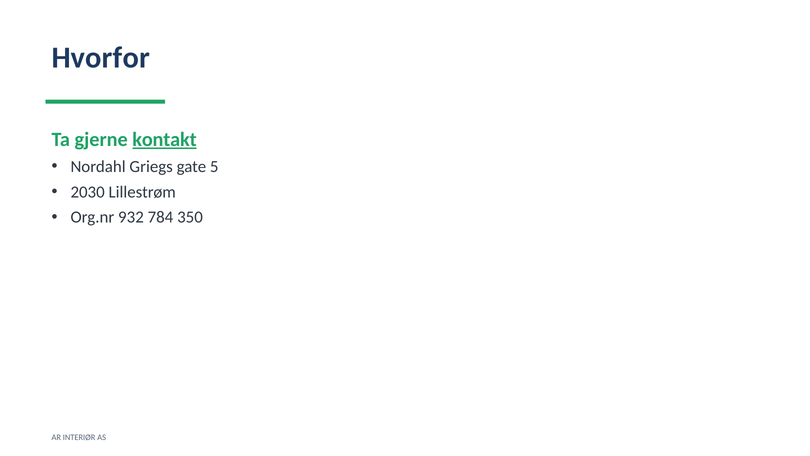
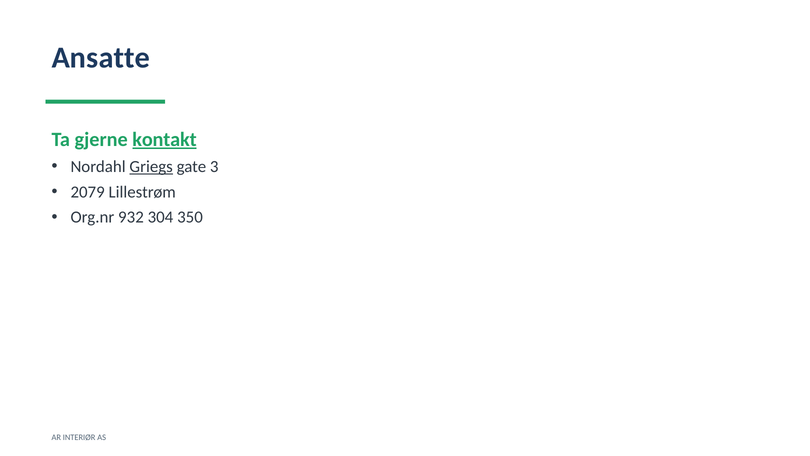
Hvorfor: Hvorfor -> Ansatte
Griegs underline: none -> present
5: 5 -> 3
2030: 2030 -> 2079
784: 784 -> 304
